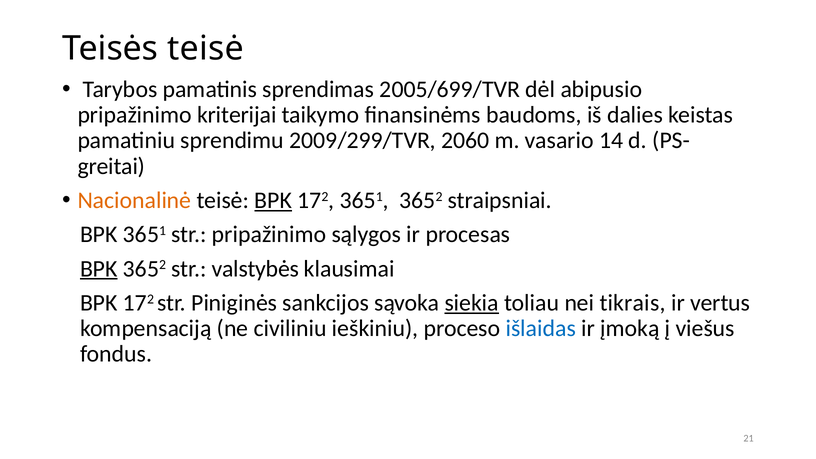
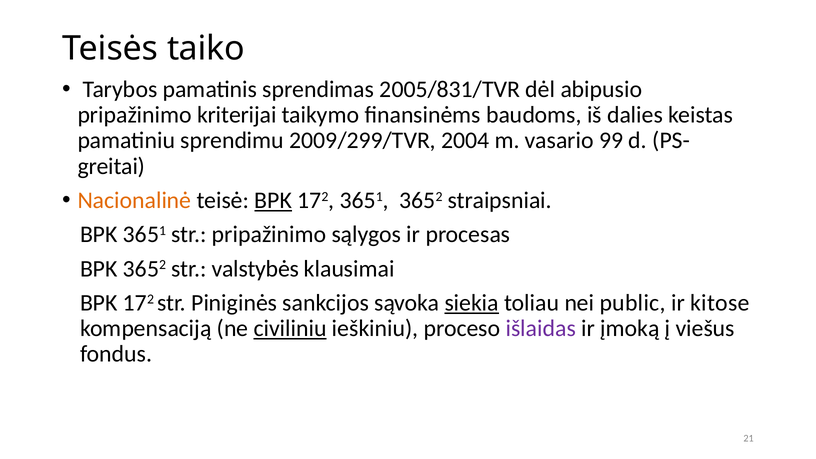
Teisės teisė: teisė -> taiko
2005/699/TVR: 2005/699/TVR -> 2005/831/TVR
2060: 2060 -> 2004
14: 14 -> 99
BPK at (99, 269) underline: present -> none
tikrais: tikrais -> public
vertus: vertus -> kitose
civiliniu underline: none -> present
išlaidas colour: blue -> purple
